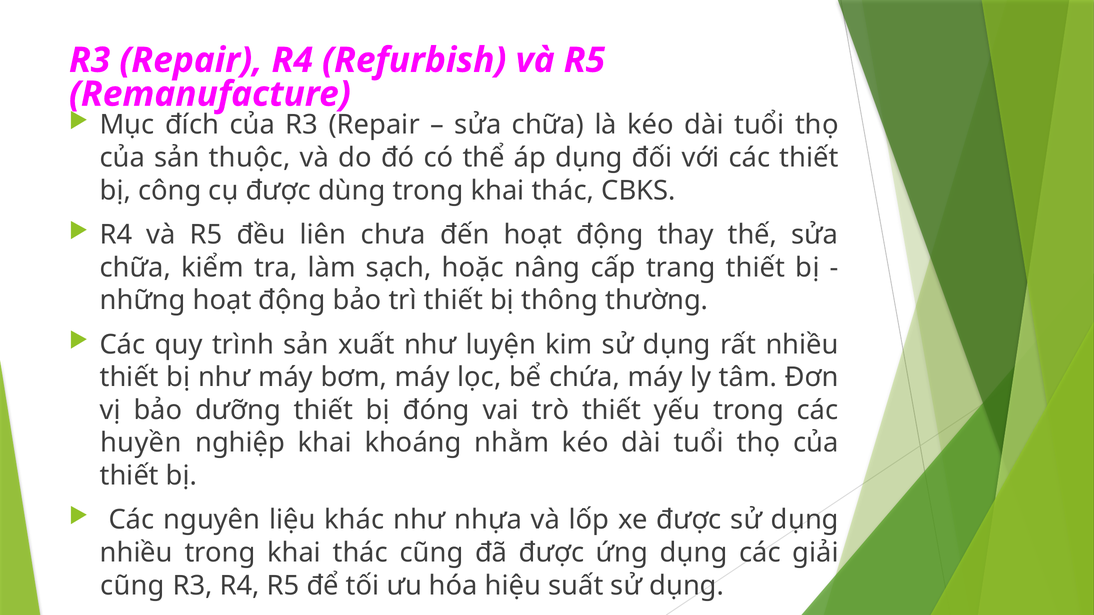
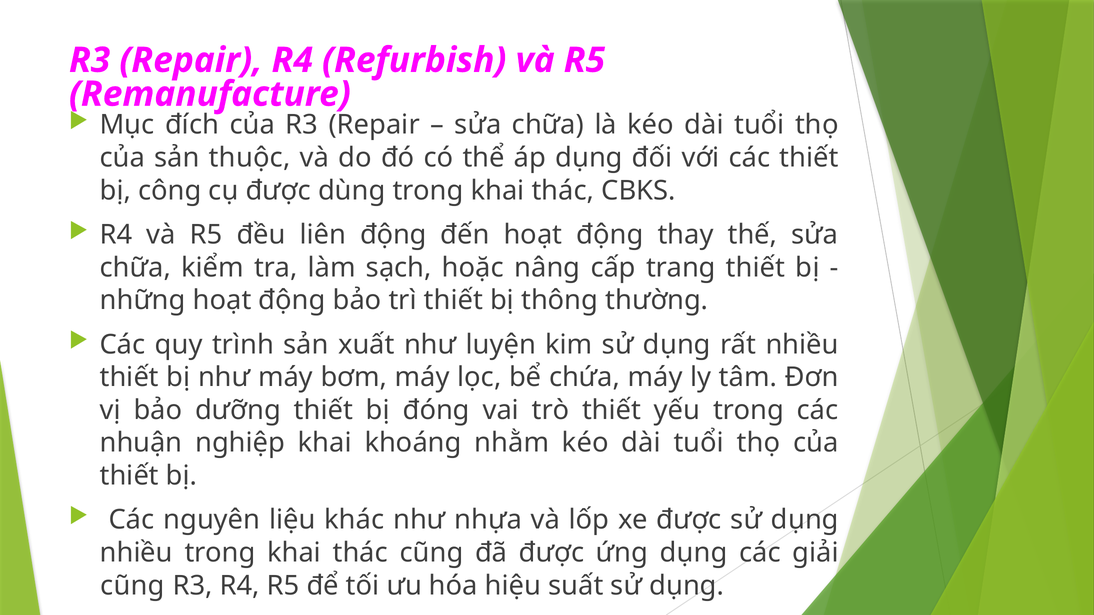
liên chưa: chưa -> động
huyền: huyền -> nhuận
